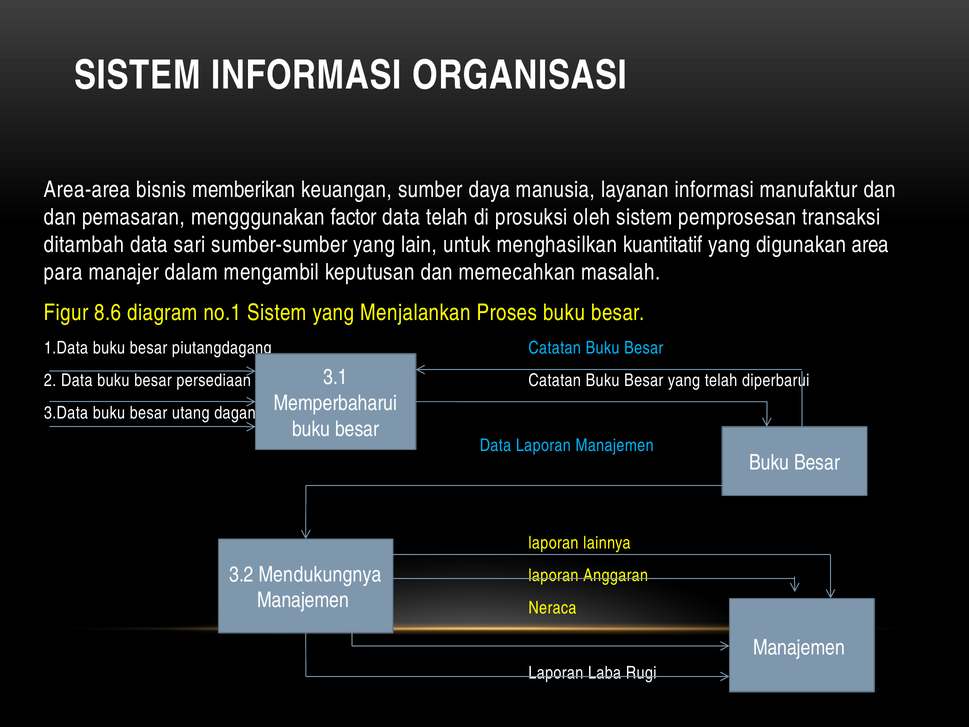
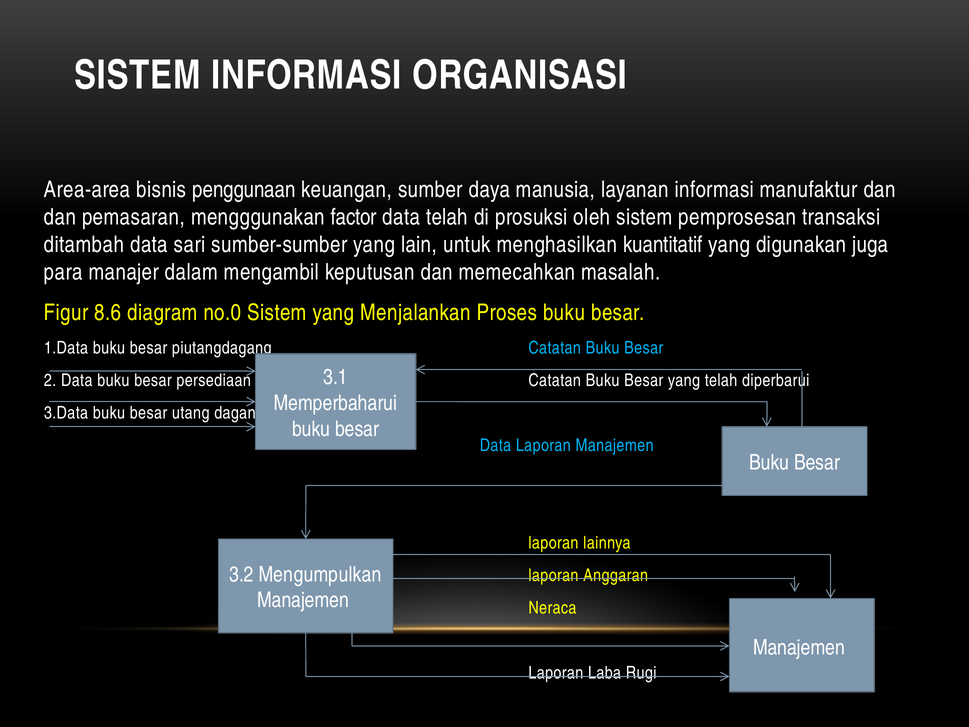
memberikan: memberikan -> penggunaan
area: area -> juga
no.1: no.1 -> no.0
Mendukungnya: Mendukungnya -> Mengumpulkan
